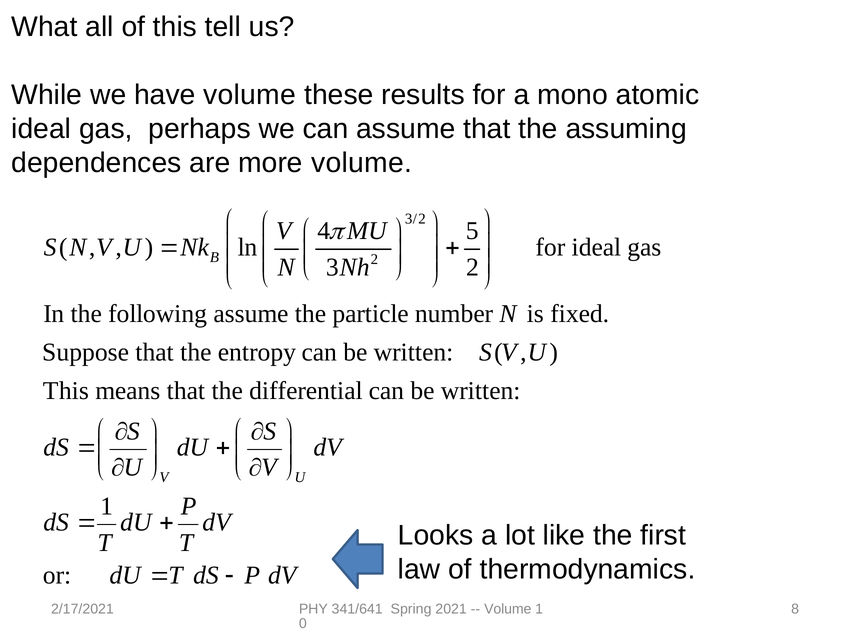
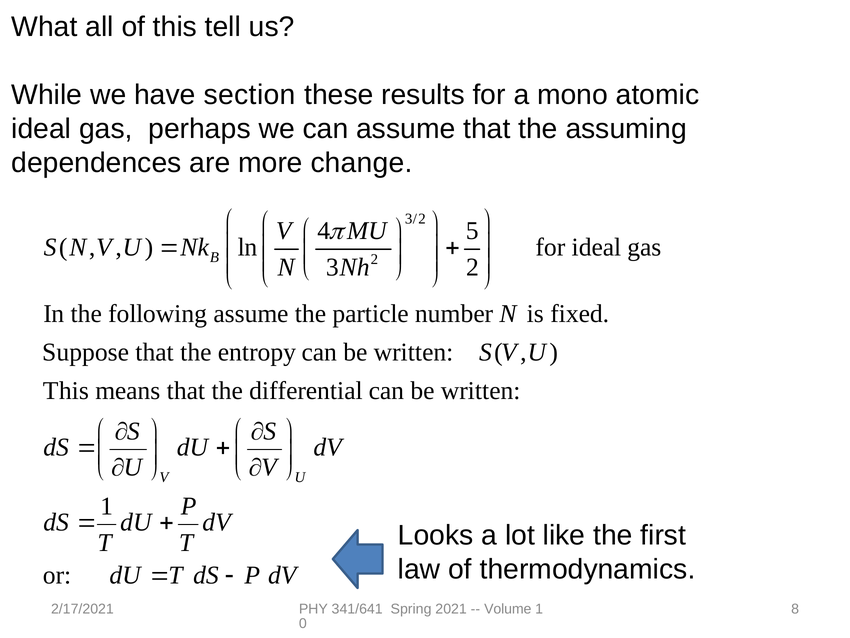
have volume: volume -> section
more volume: volume -> change
